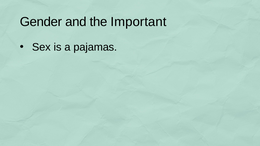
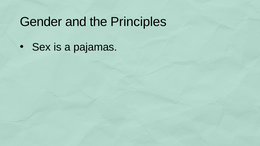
Important: Important -> Principles
